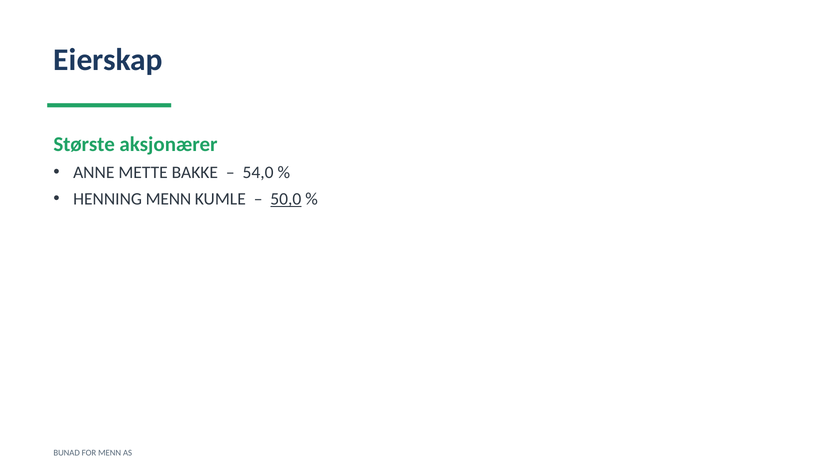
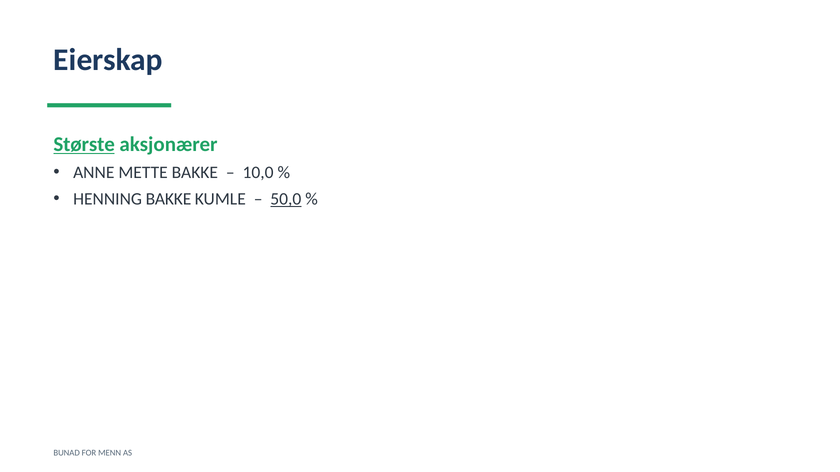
Største underline: none -> present
54,0: 54,0 -> 10,0
HENNING MENN: MENN -> BAKKE
